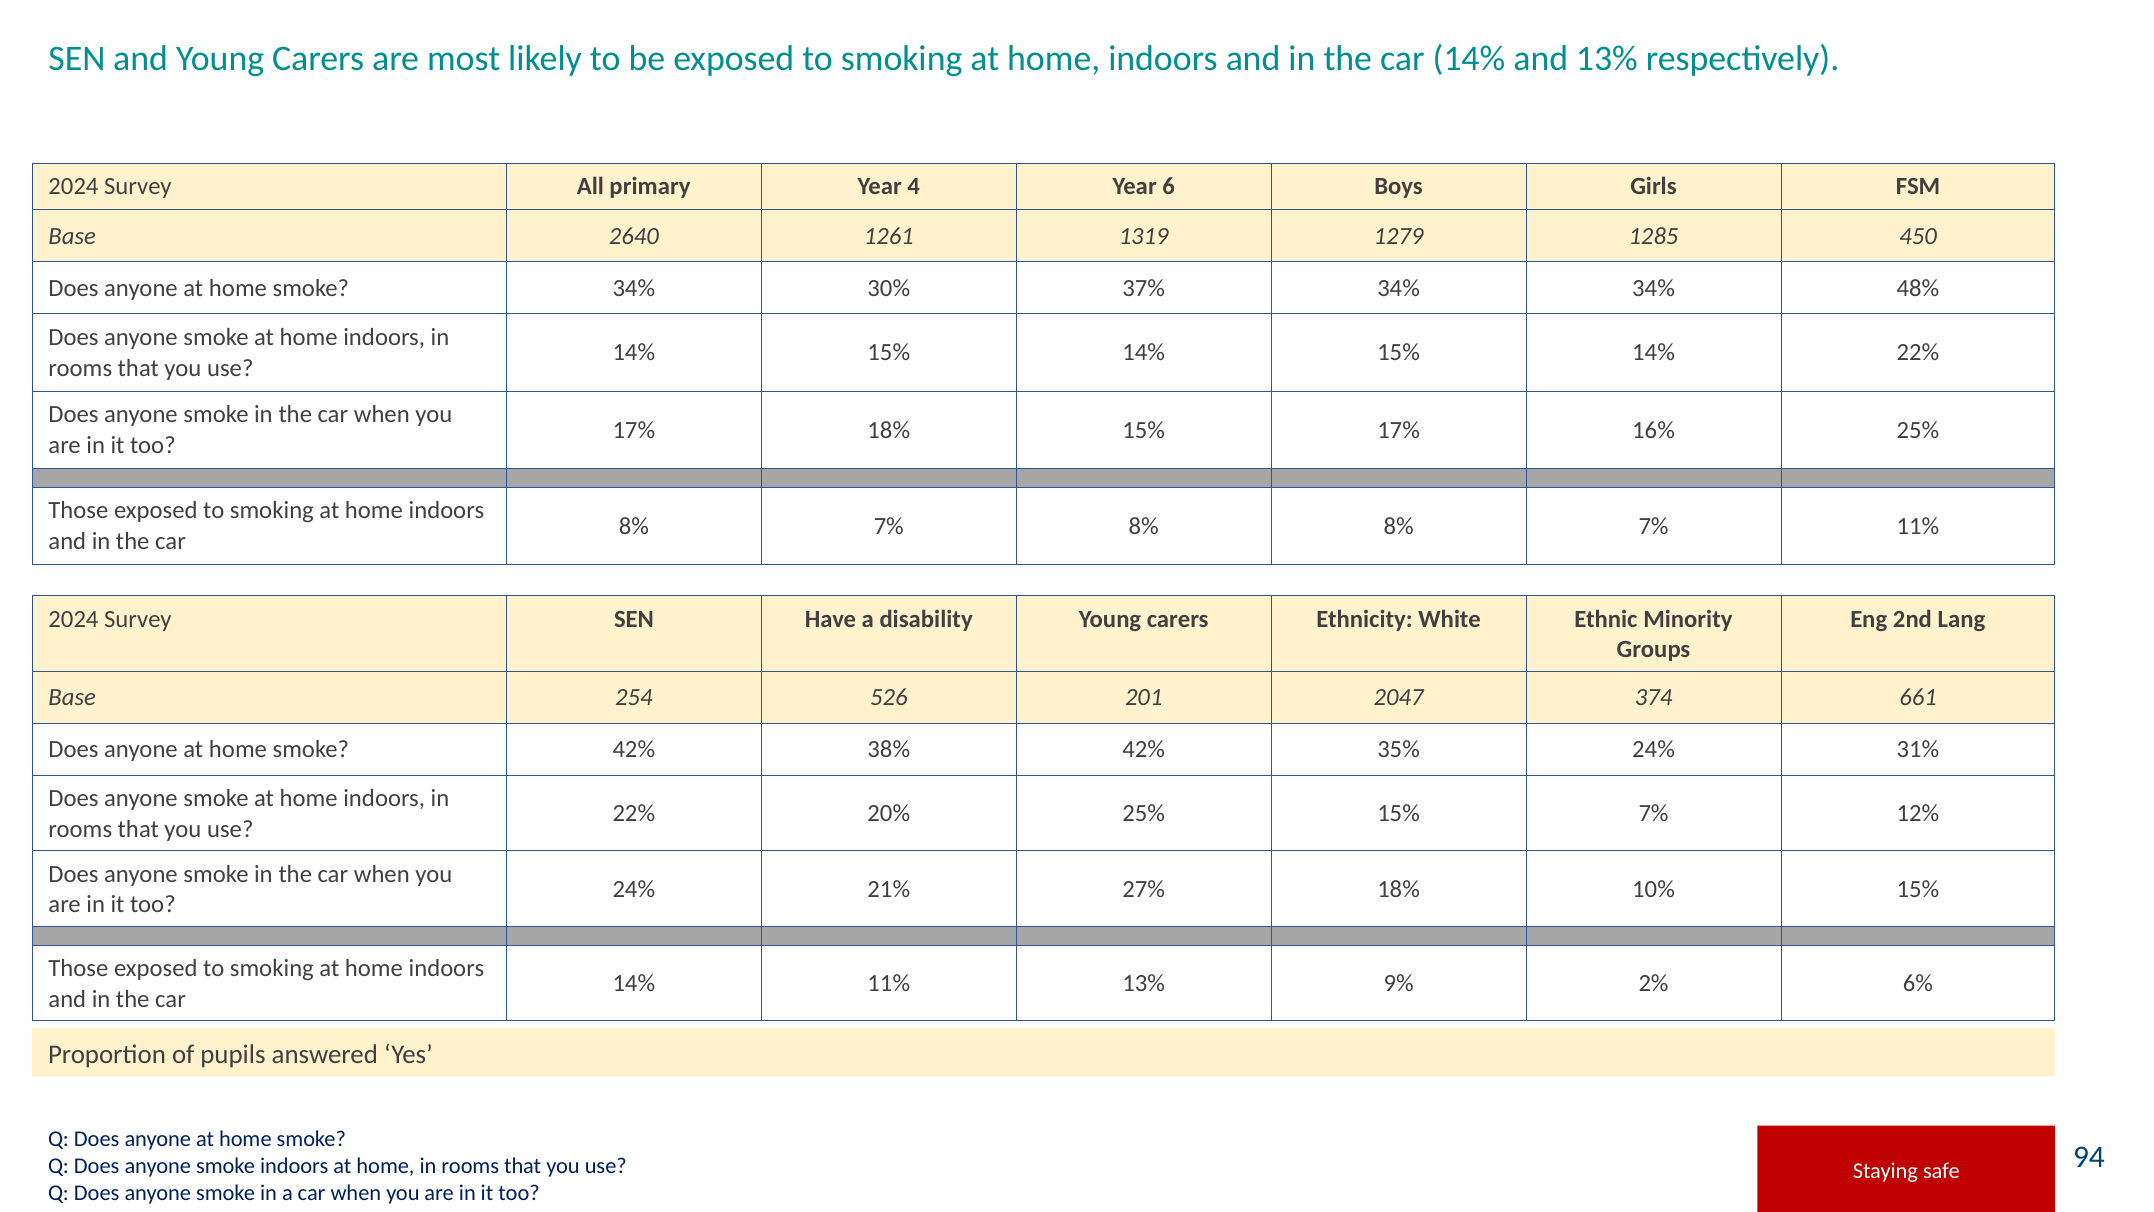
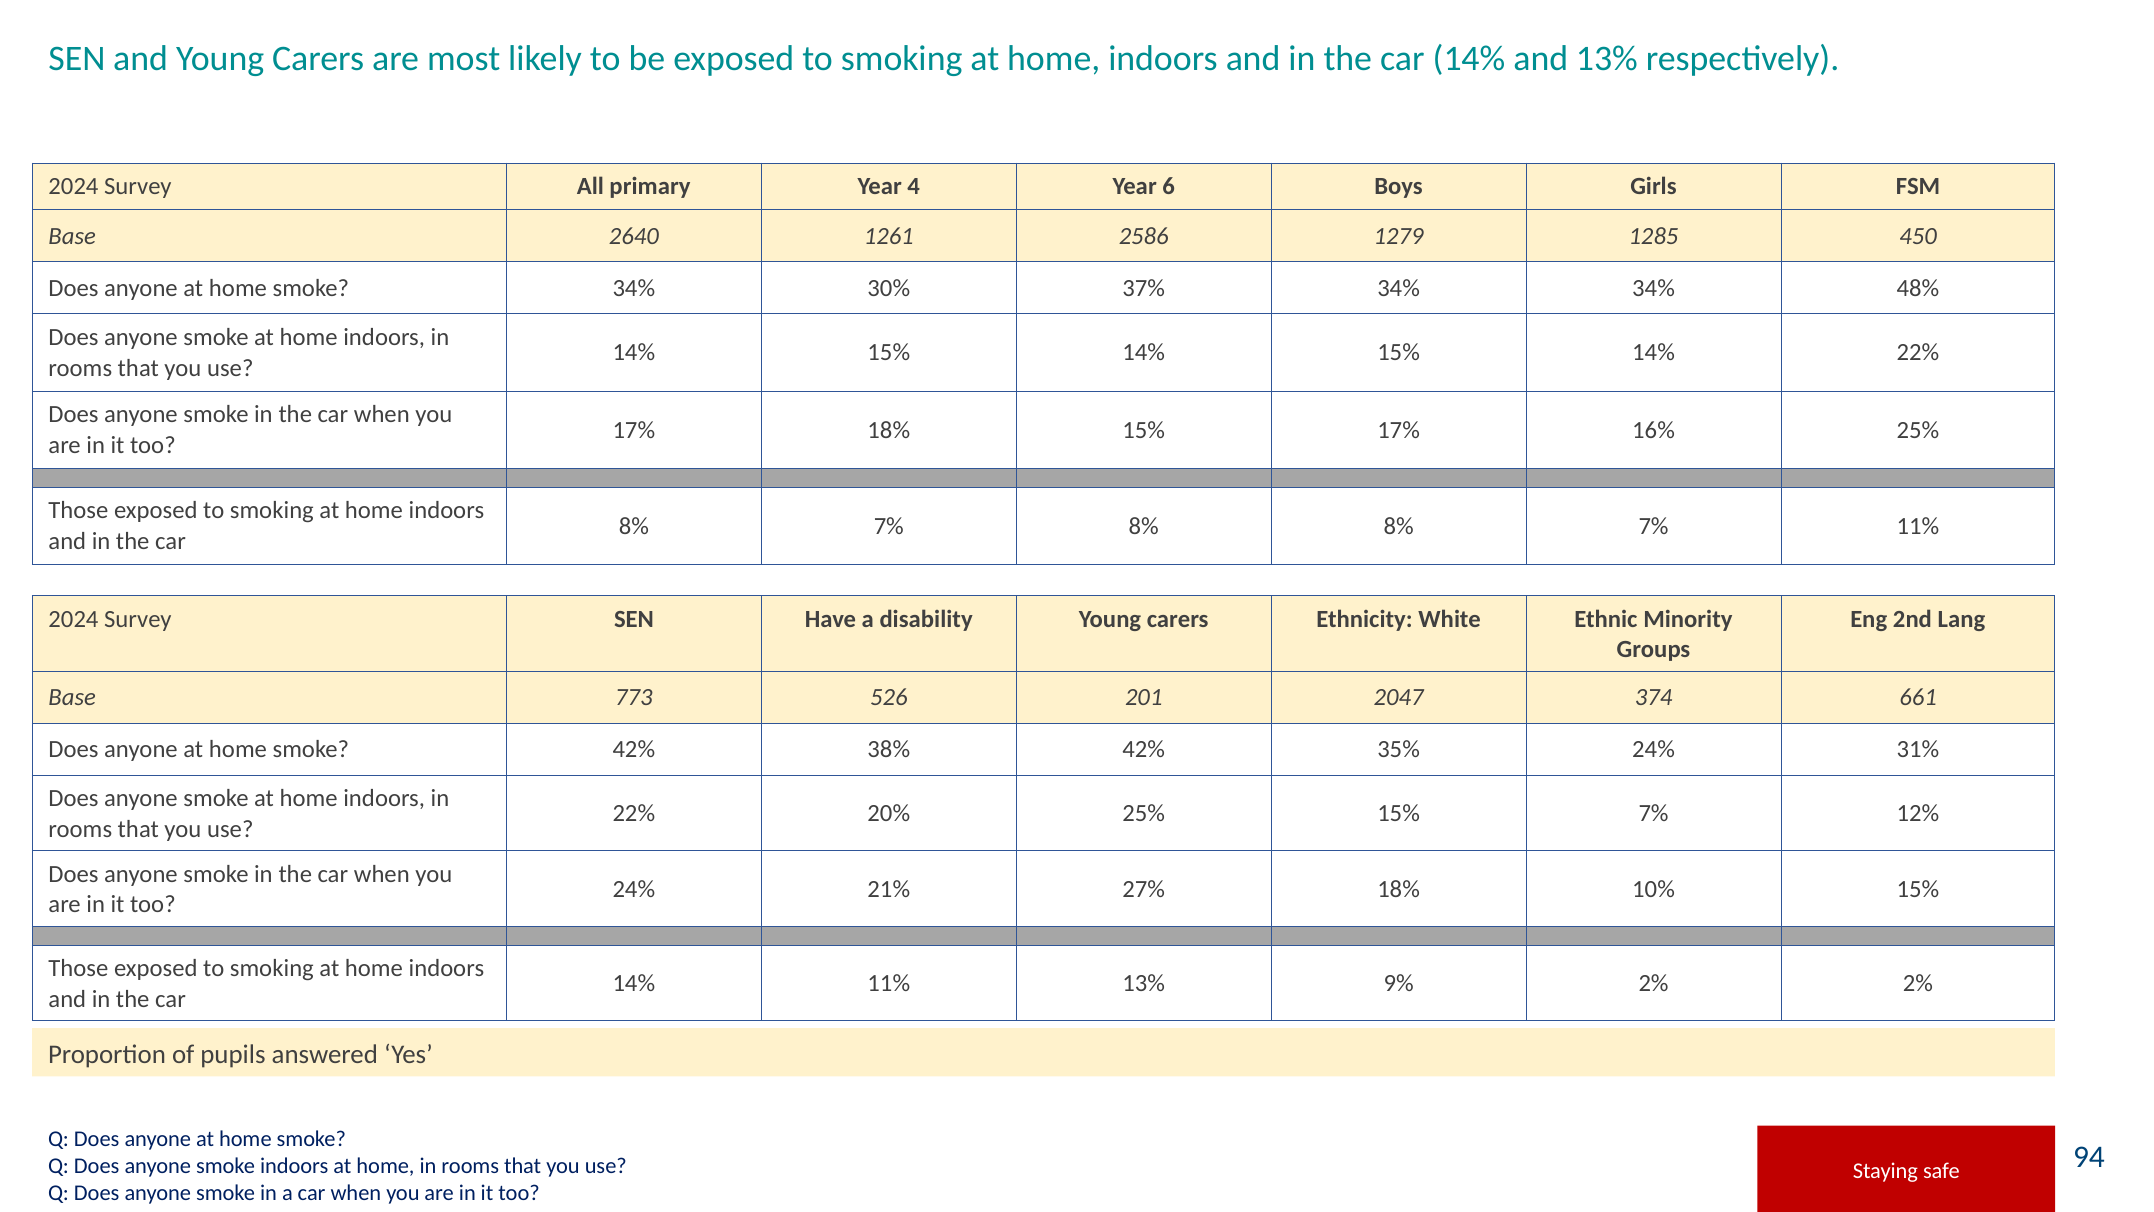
1319: 1319 -> 2586
254: 254 -> 773
2% 6%: 6% -> 2%
